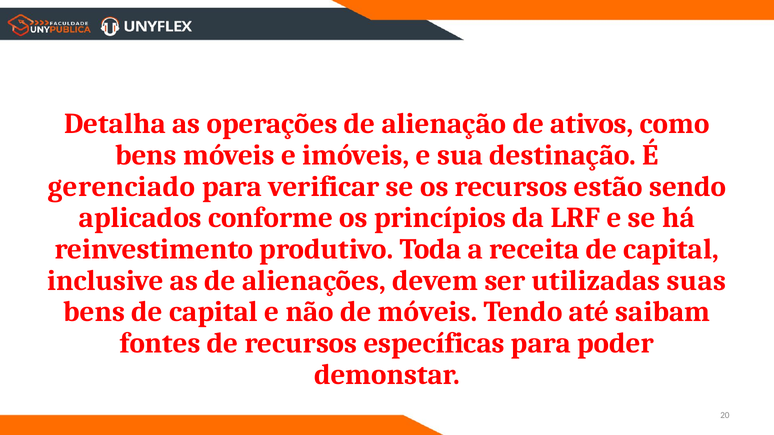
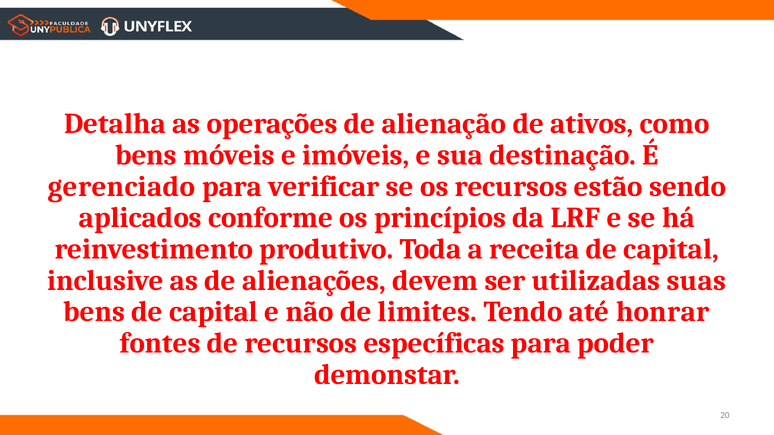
de móveis: móveis -> limites
saibam: saibam -> honrar
